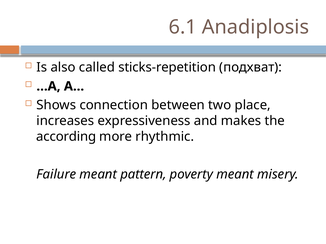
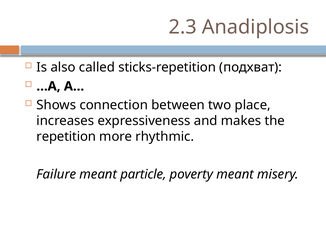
6.1: 6.1 -> 2.3
according: according -> repetition
pattern: pattern -> particle
